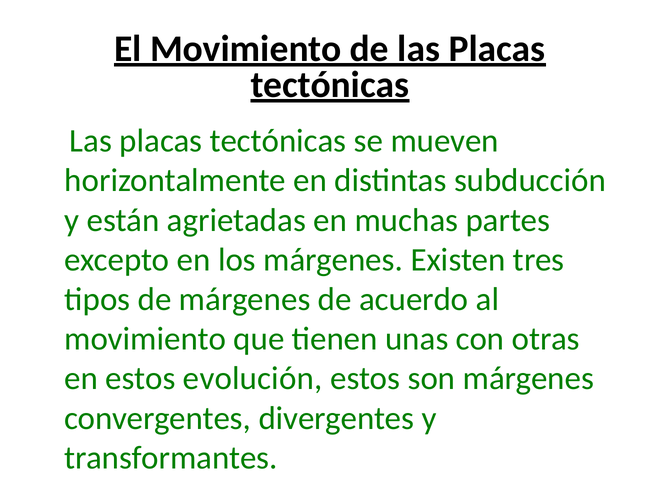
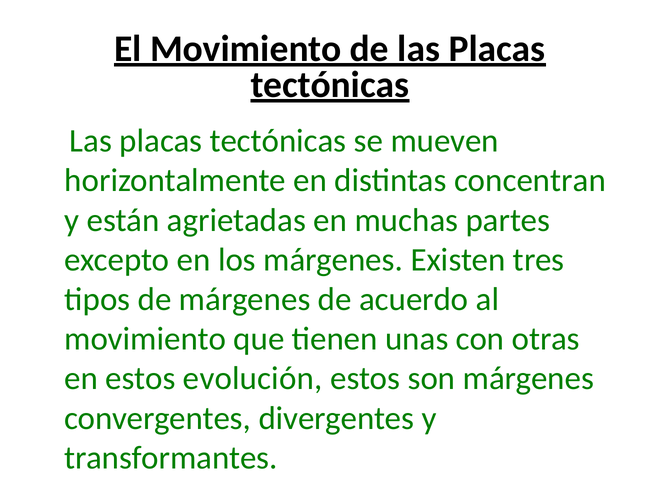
subducción: subducción -> concentran
